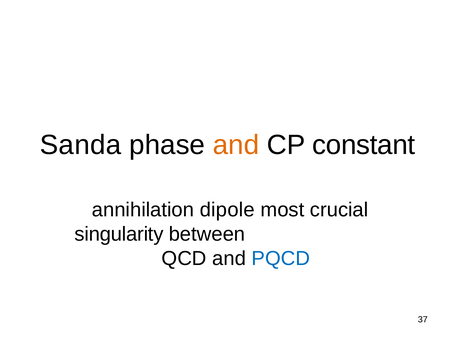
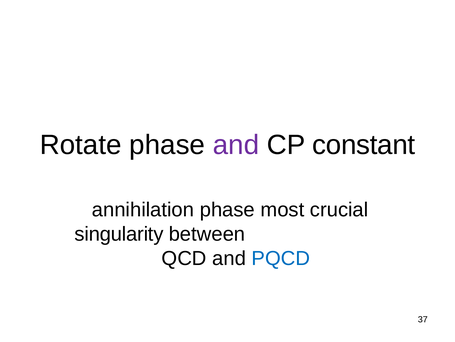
Sanda: Sanda -> Rotate
and at (236, 145) colour: orange -> purple
annihilation dipole: dipole -> phase
